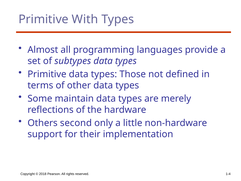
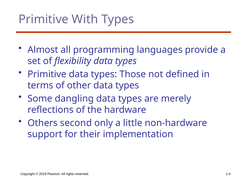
subtypes: subtypes -> flexibility
maintain: maintain -> dangling
